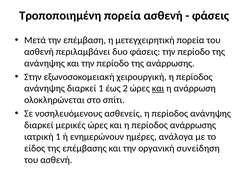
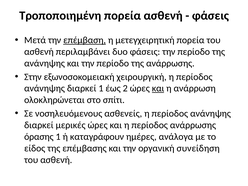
επέμβαση underline: none -> present
ιατρική: ιατρική -> όρασης
ενημερώνουν: ενημερώνουν -> καταγράφουν
